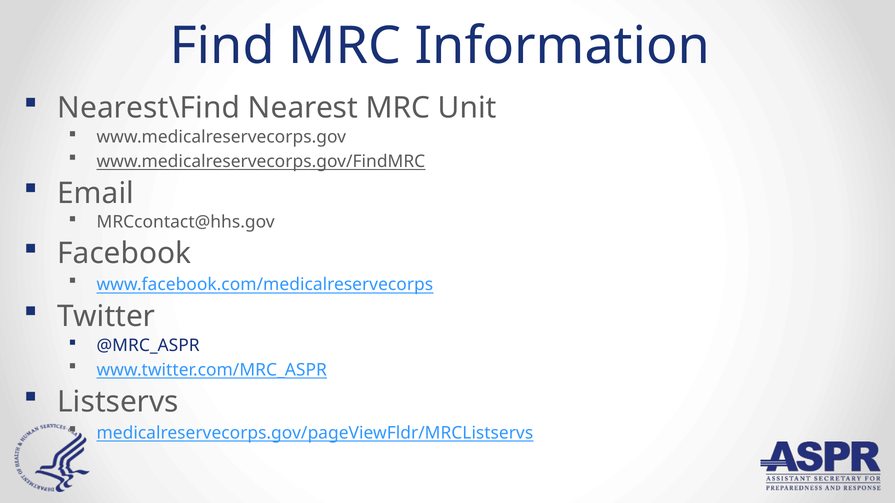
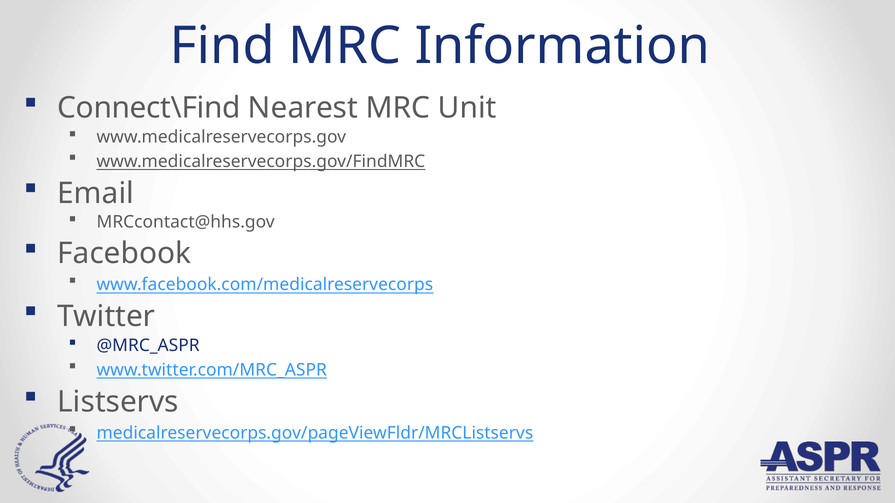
Nearest\Find: Nearest\Find -> Connect\Find
